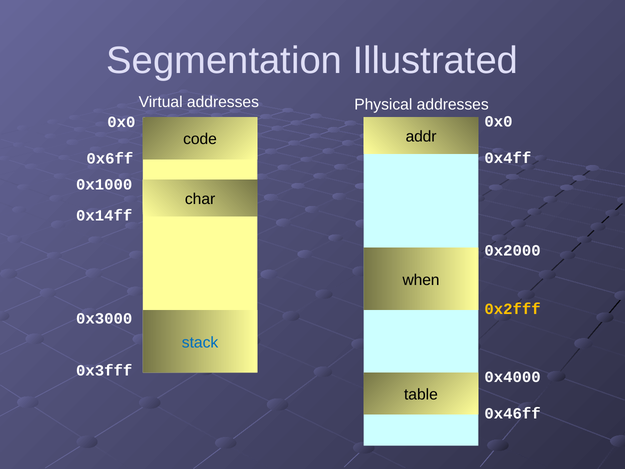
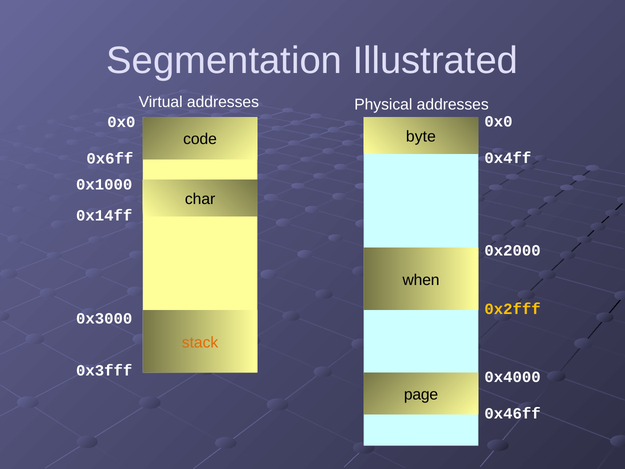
addr: addr -> byte
stack colour: blue -> orange
table: table -> page
